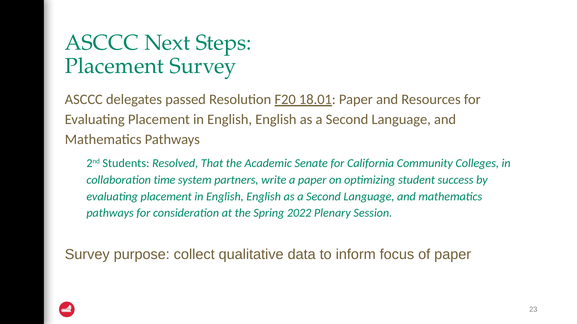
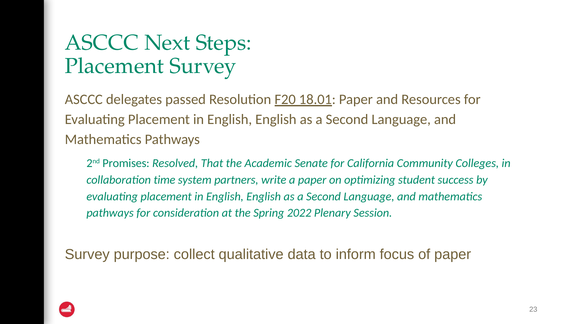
Students: Students -> Promises
